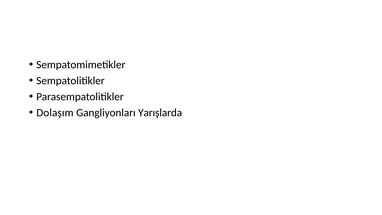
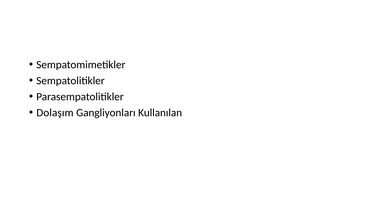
Yarışlarda: Yarışlarda -> Kullanılan
